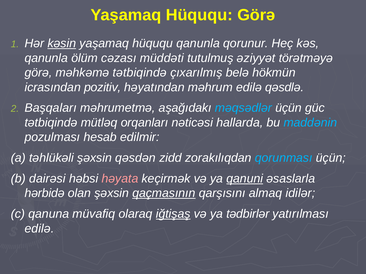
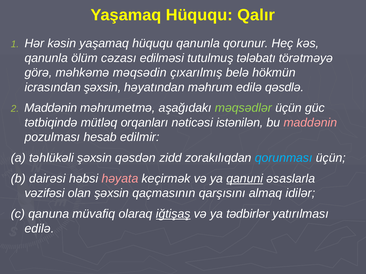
Hüququ Görə: Görə -> Qalır
kəsin underline: present -> none
müddəti: müddəti -> edilməsi
əziyyət: əziyyət -> tələbatı
məhkəmə tətbiqində: tətbiqində -> məqsədin
icrasından pozitiv: pozitiv -> şəxsin
Başqaları at (51, 108): Başqaları -> Maddənin
məqsədlər colour: light blue -> light green
hallarda: hallarda -> istənilən
maddənin at (310, 123) colour: light blue -> pink
hərbidə: hərbidə -> vəzifəsi
qaçmasının underline: present -> none
